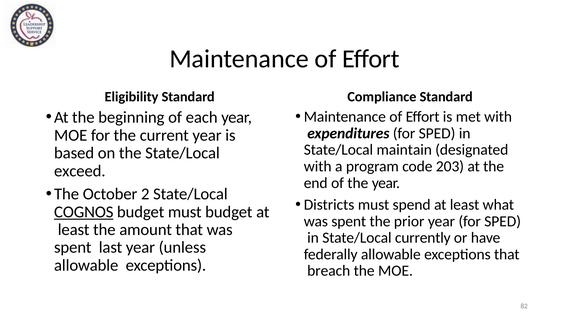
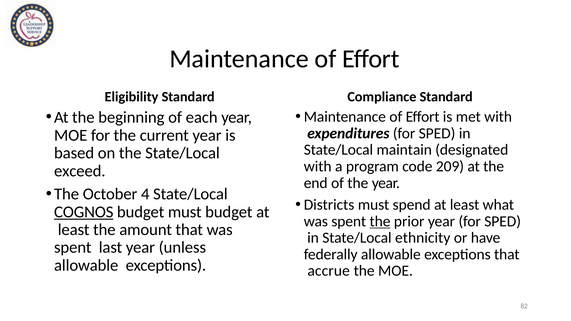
203: 203 -> 209
2: 2 -> 4
the at (380, 221) underline: none -> present
currently: currently -> ethnicity
breach: breach -> accrue
